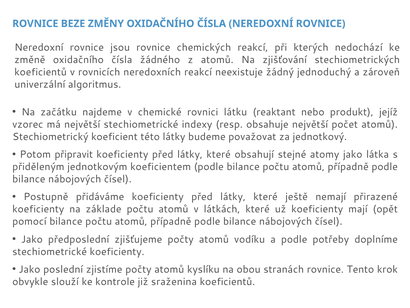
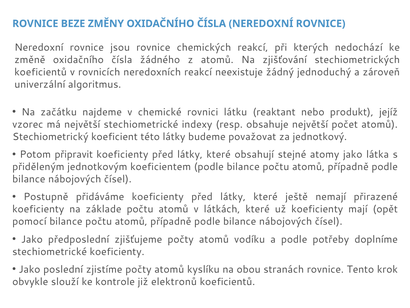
sraženina: sraženina -> elektronů
